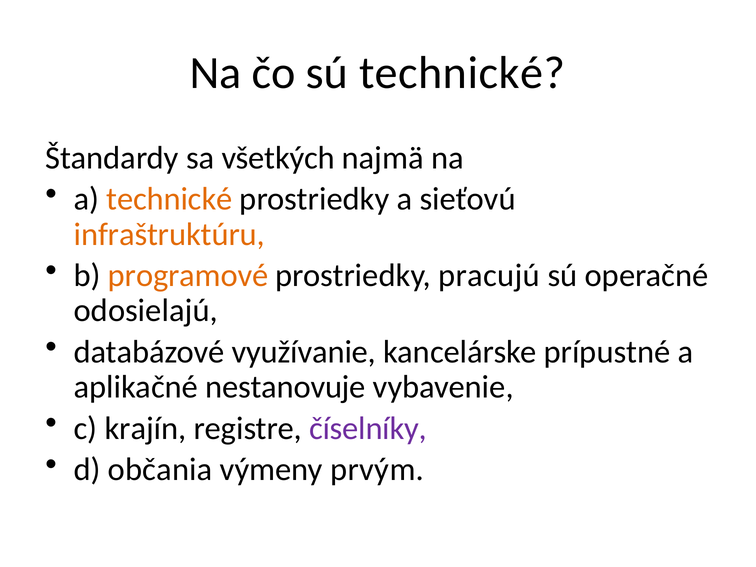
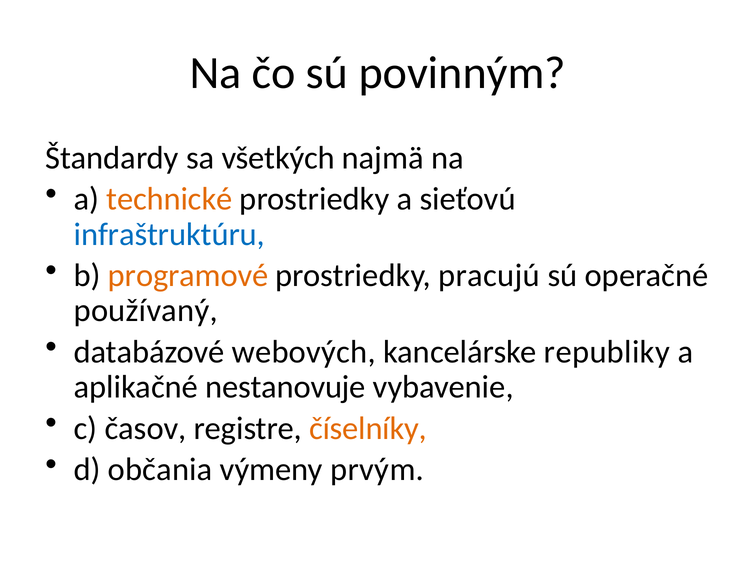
sú technické: technické -> povinným
infraštruktúru colour: orange -> blue
odosielajú: odosielajú -> používaný
využívanie: využívanie -> webových
prípustné: prípustné -> republiky
krajín: krajín -> časov
číselníky colour: purple -> orange
